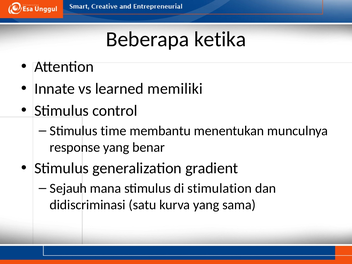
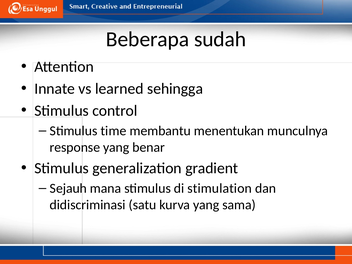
ketika: ketika -> sudah
memiliki: memiliki -> sehingga
